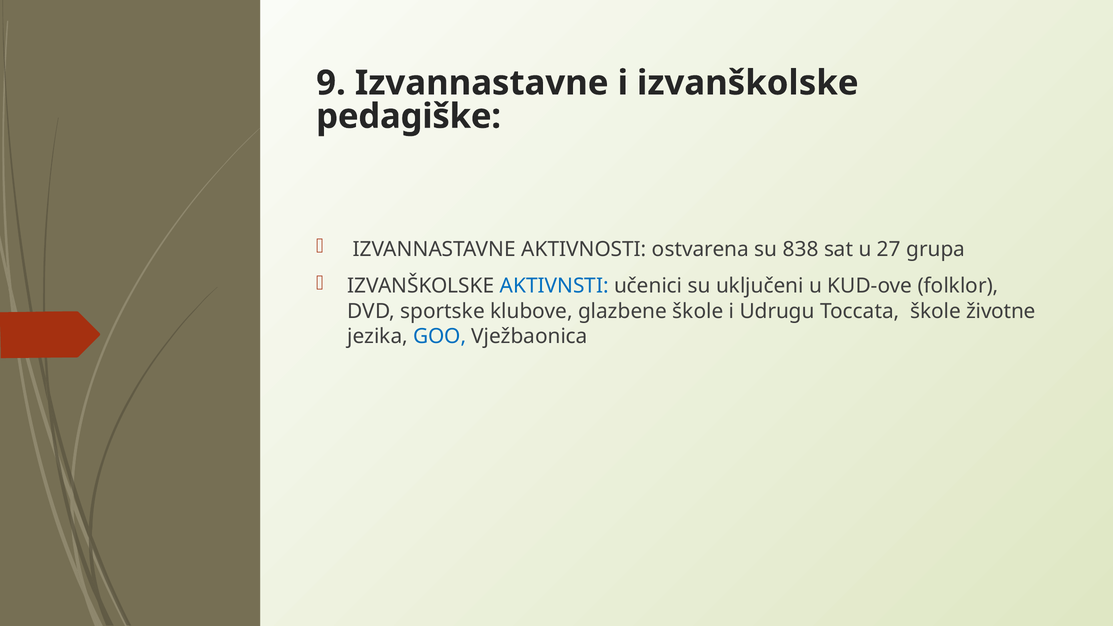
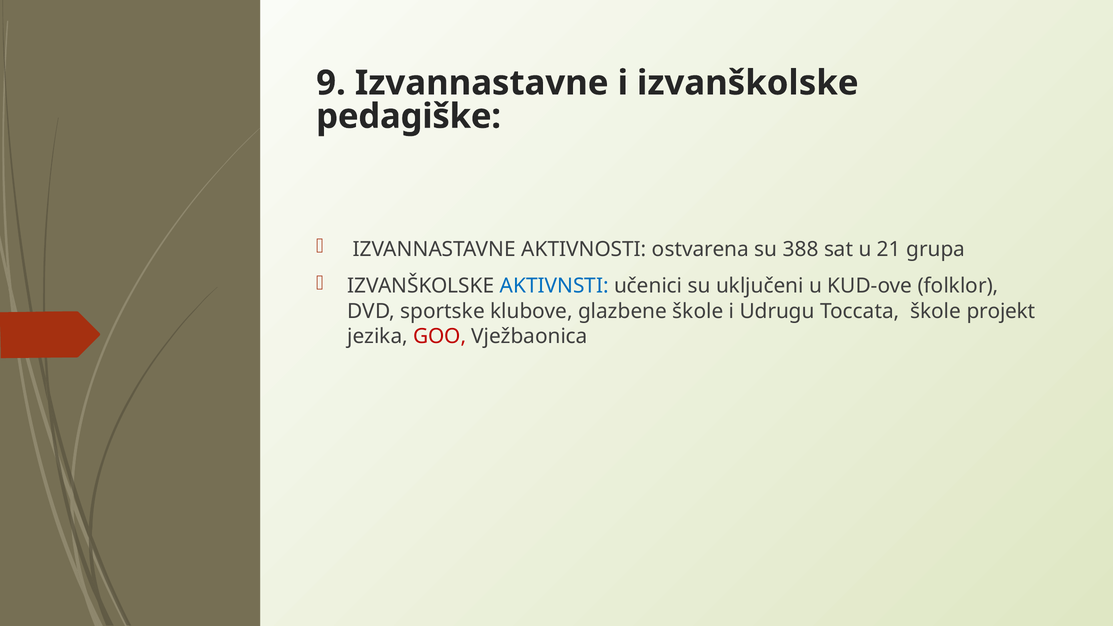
838: 838 -> 388
27: 27 -> 21
životne: životne -> projekt
GOO colour: blue -> red
